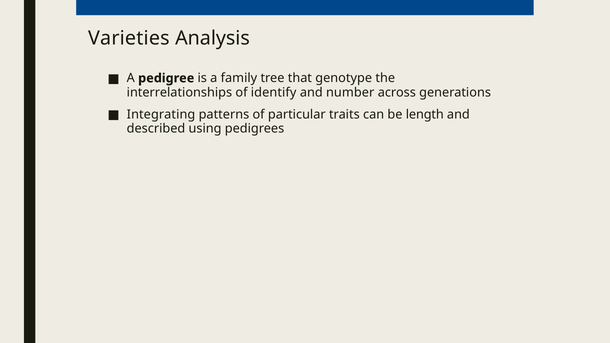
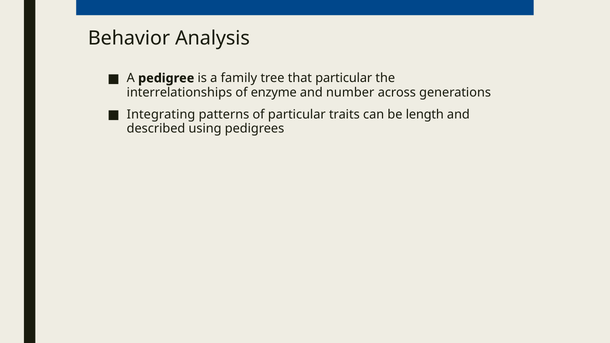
Varieties: Varieties -> Behavior
that genotype: genotype -> particular
identify: identify -> enzyme
